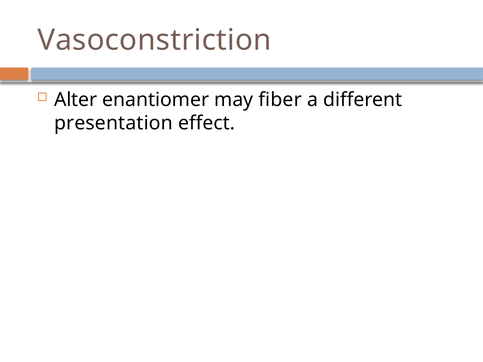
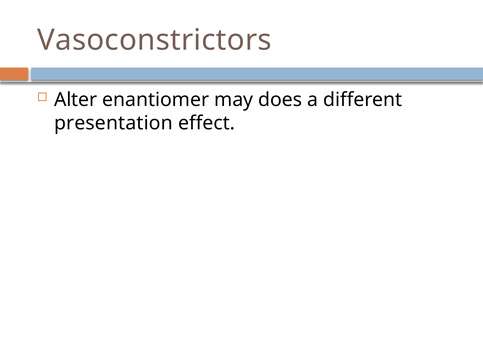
Vasoconstriction: Vasoconstriction -> Vasoconstrictors
fiber: fiber -> does
